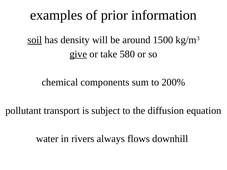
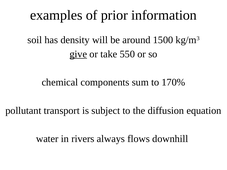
soil underline: present -> none
580: 580 -> 550
200%: 200% -> 170%
